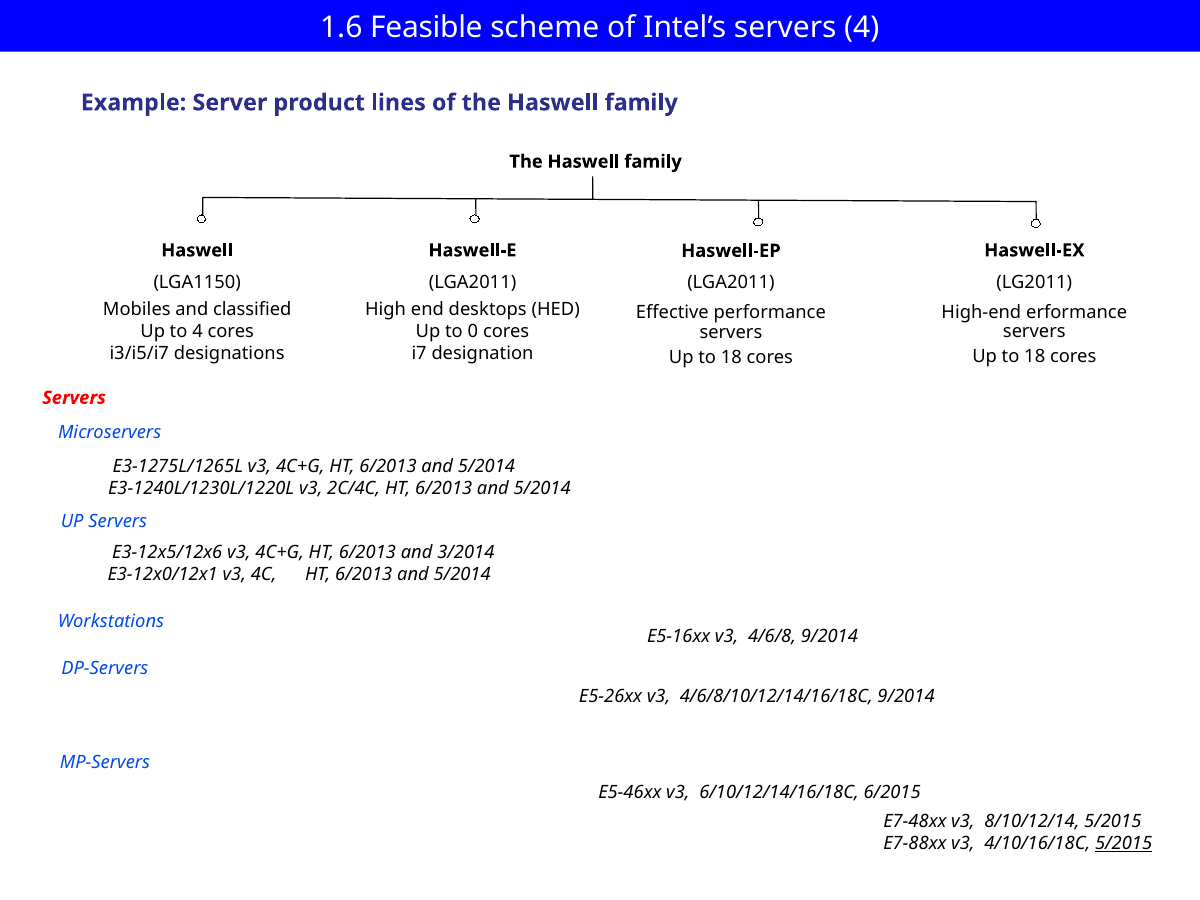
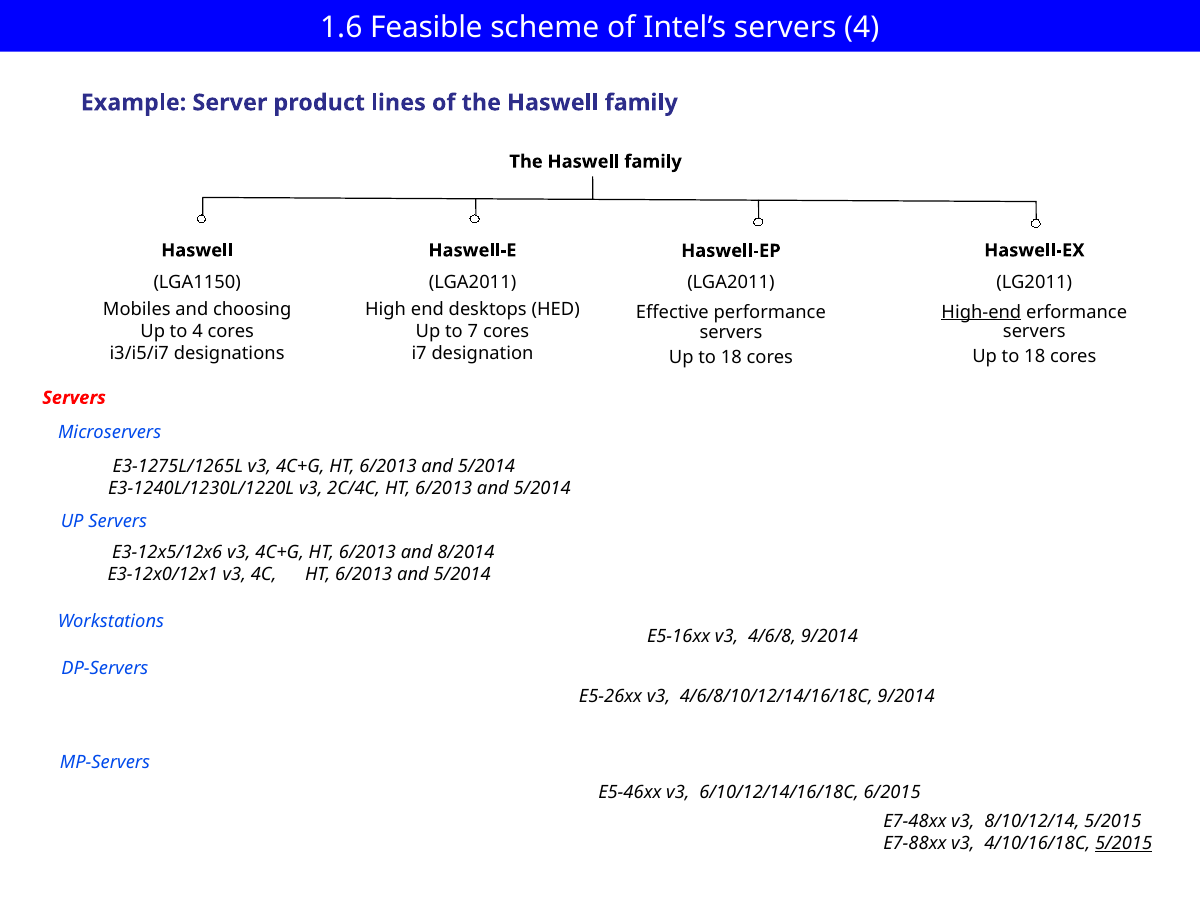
classified: classified -> choosing
High-end underline: none -> present
0: 0 -> 7
3/2014: 3/2014 -> 8/2014
